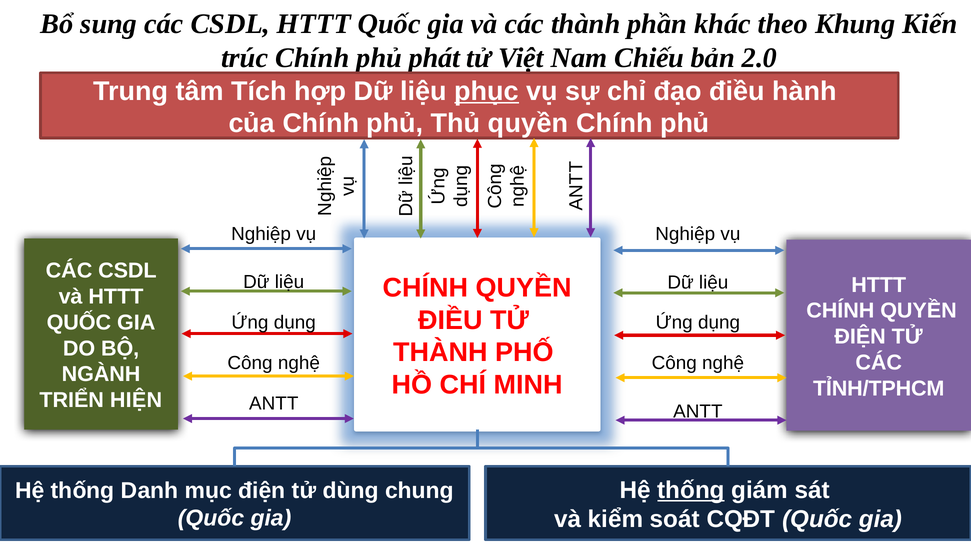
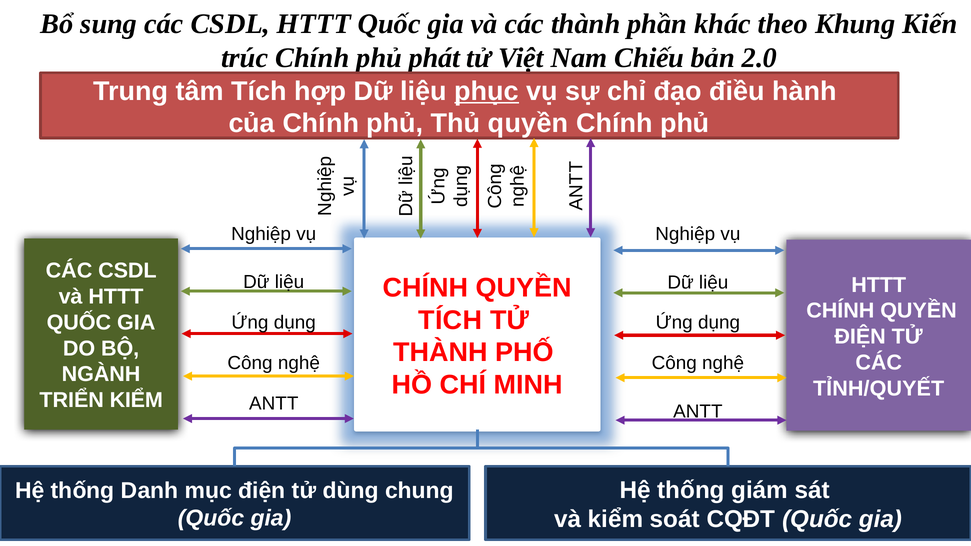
ĐIỀU at (450, 320): ĐIỀU -> TÍCH
TỈNH/TPHCM: TỈNH/TPHCM -> TỈNH/QUYẾT
TRIỂN HIỆN: HIỆN -> KIỂM
thống at (691, 490) underline: present -> none
